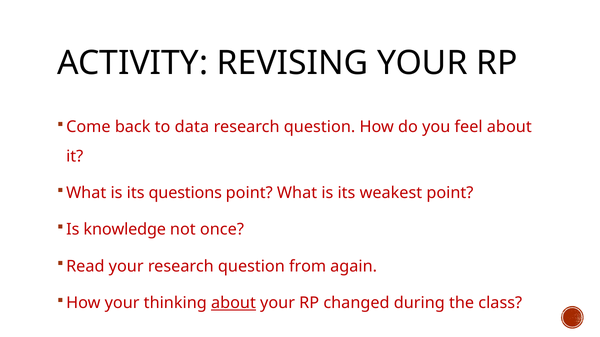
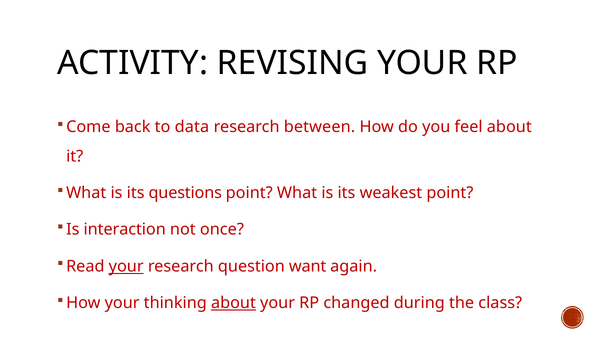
question at (320, 127): question -> between
knowledge: knowledge -> interaction
your at (126, 267) underline: none -> present
from: from -> want
